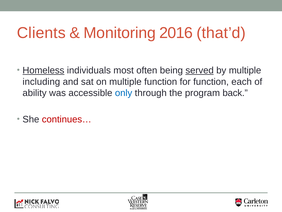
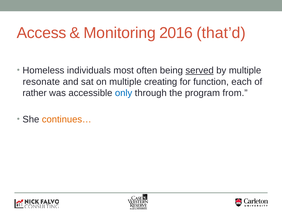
Clients: Clients -> Access
Homeless underline: present -> none
including: including -> resonate
multiple function: function -> creating
ability: ability -> rather
back: back -> from
continues… colour: red -> orange
